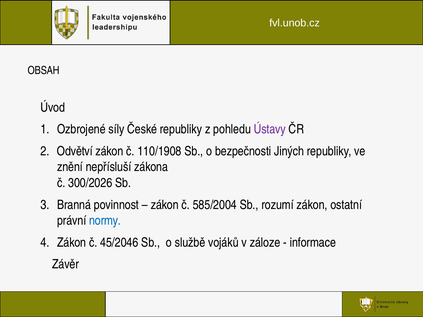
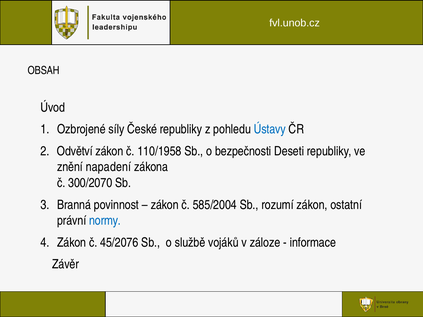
Ústavy colour: purple -> blue
110/1908: 110/1908 -> 110/1958
Jiných: Jiných -> Deseti
nepřísluší: nepřísluší -> napadení
300/2026: 300/2026 -> 300/2070
45/2046: 45/2046 -> 45/2076
